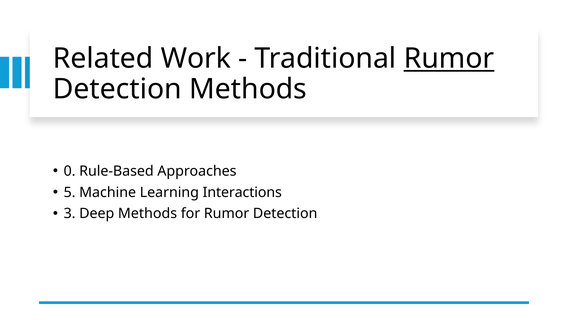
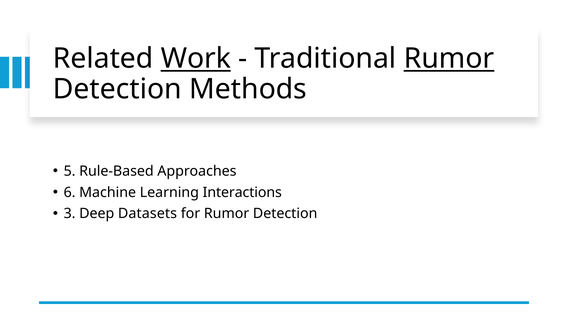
Work underline: none -> present
0: 0 -> 5
5: 5 -> 6
Deep Methods: Methods -> Datasets
